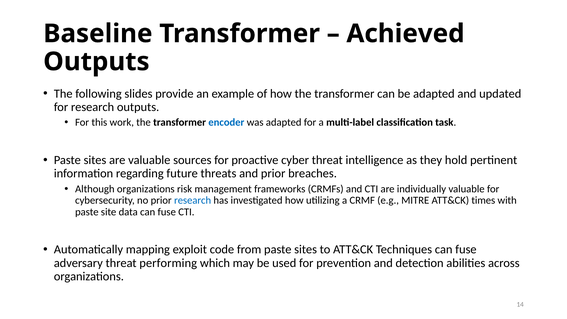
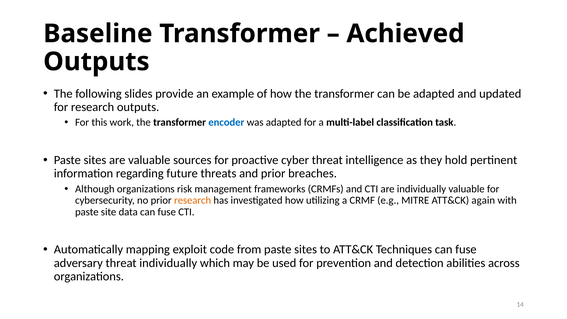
research at (193, 200) colour: blue -> orange
times: times -> again
threat performing: performing -> individually
